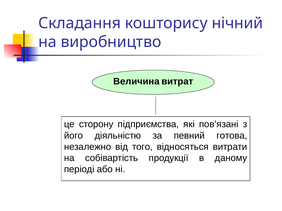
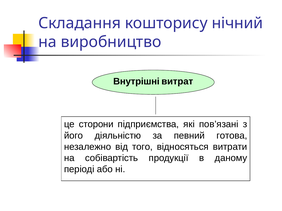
Величина: Величина -> Внутрішні
сторону: сторону -> сторони
